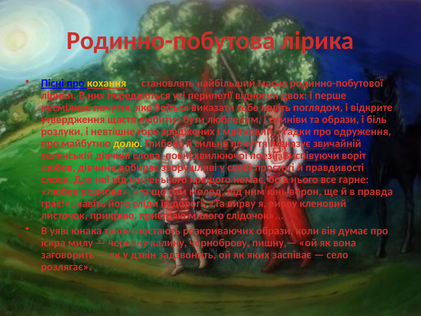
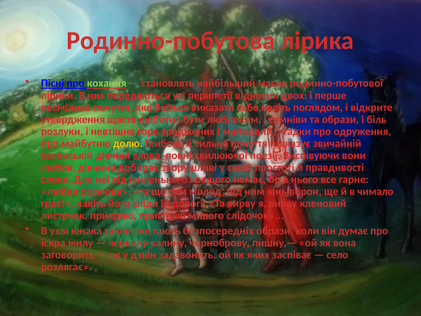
кохання colour: yellow -> light green
воріт: воріт -> вони
правда: правда -> чимало
розкриваючих: розкриваючих -> безпосередніх
